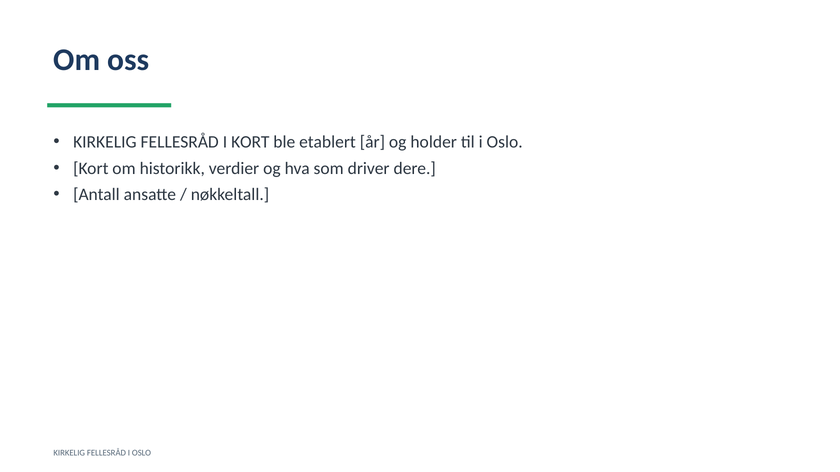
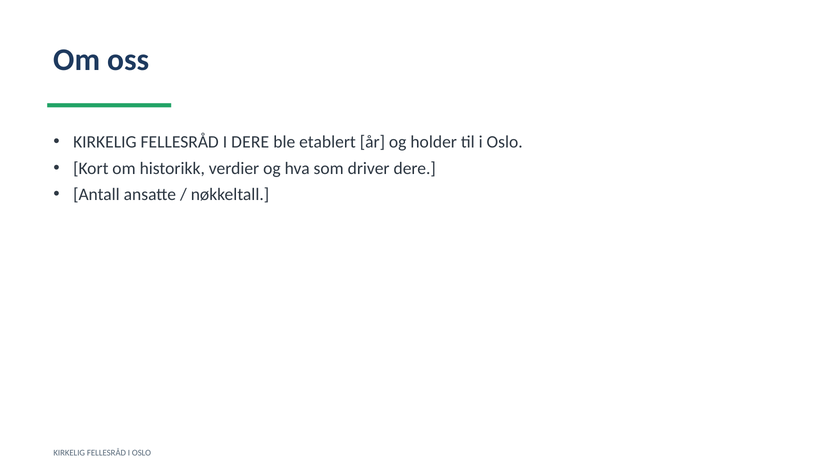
I KORT: KORT -> DERE
